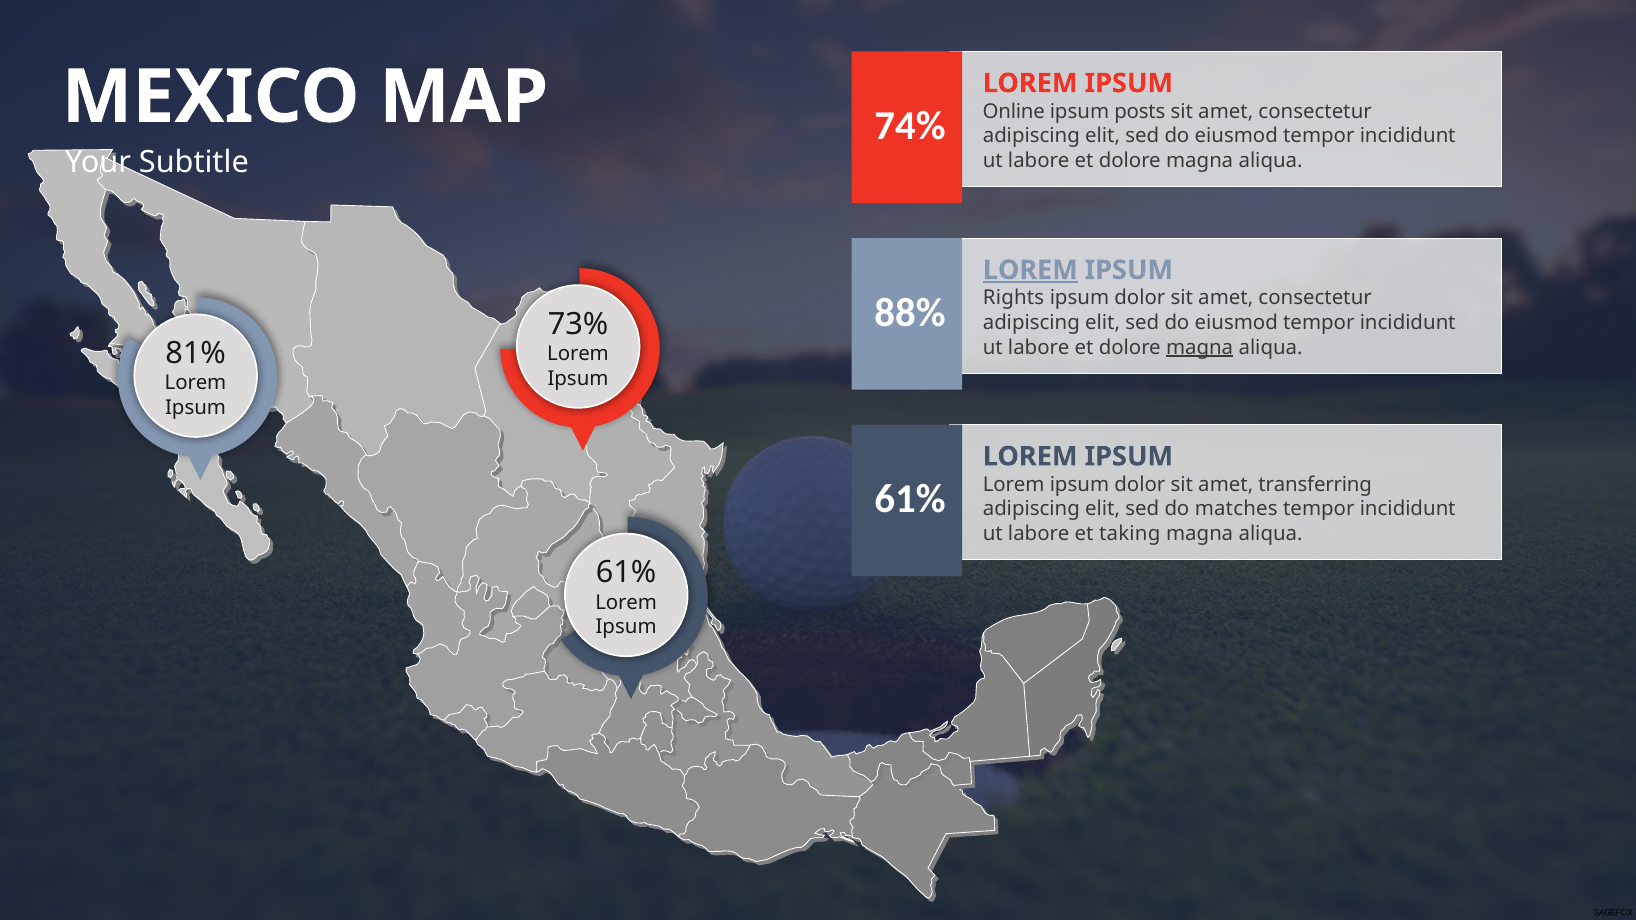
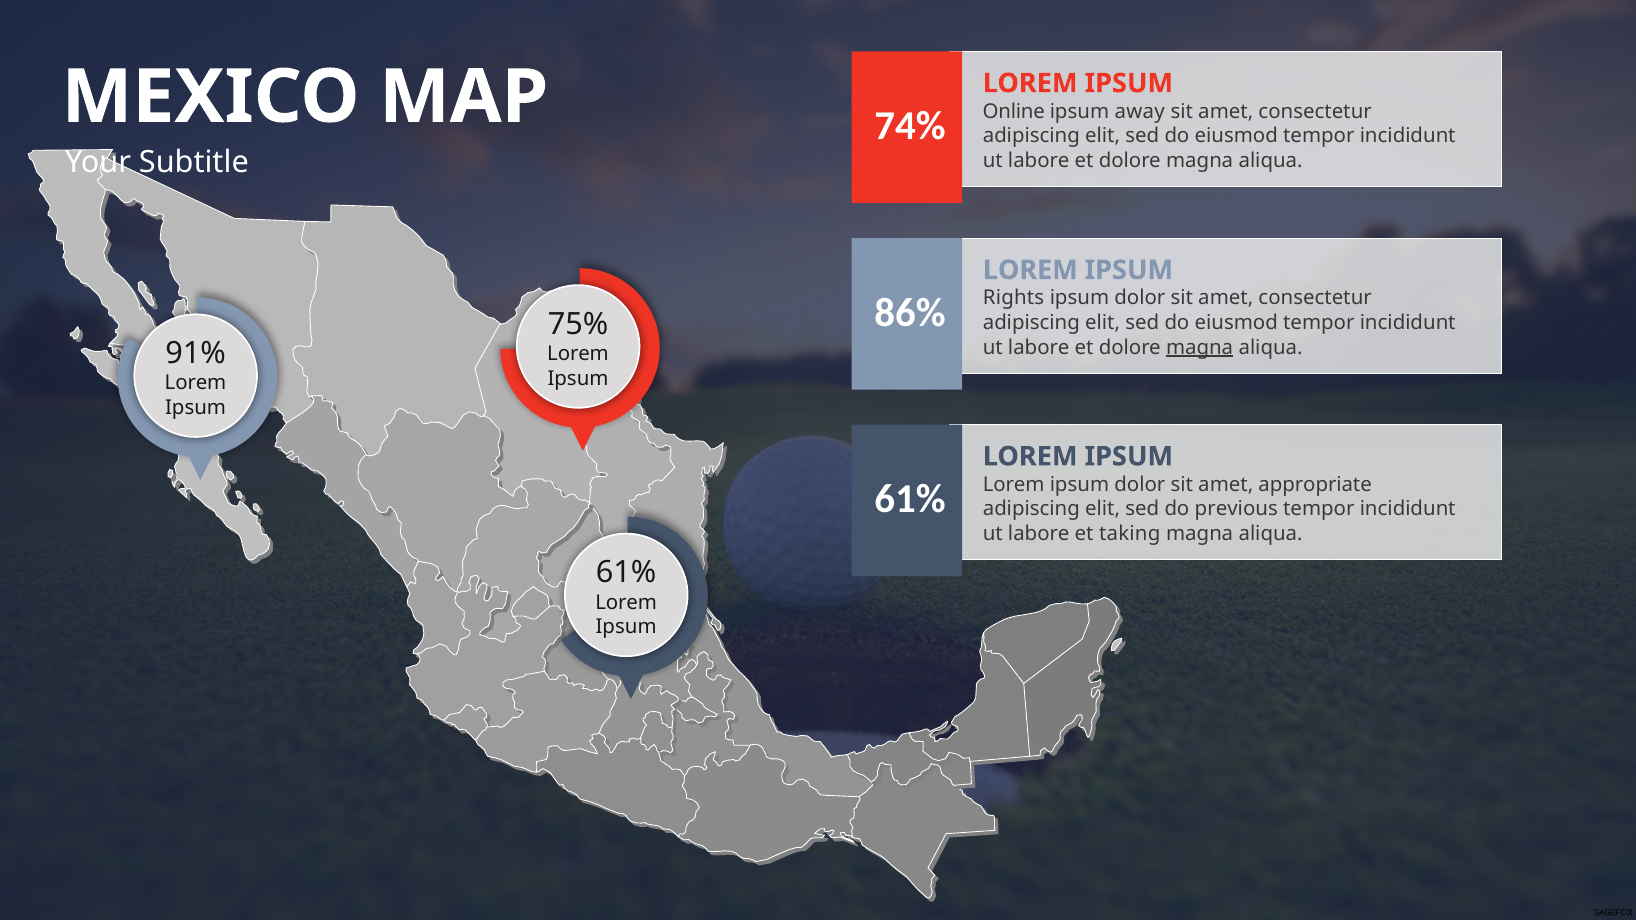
posts: posts -> away
LOREM at (1030, 270) underline: present -> none
88%: 88% -> 86%
73%: 73% -> 75%
81%: 81% -> 91%
transferring: transferring -> appropriate
matches: matches -> previous
